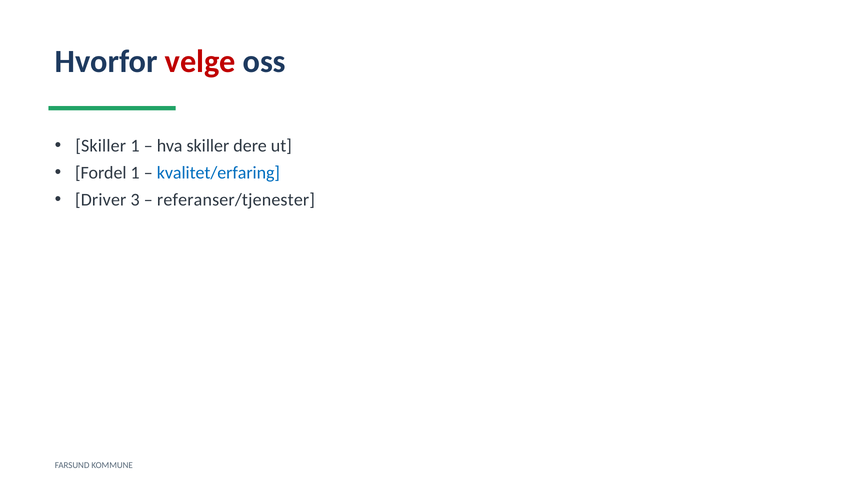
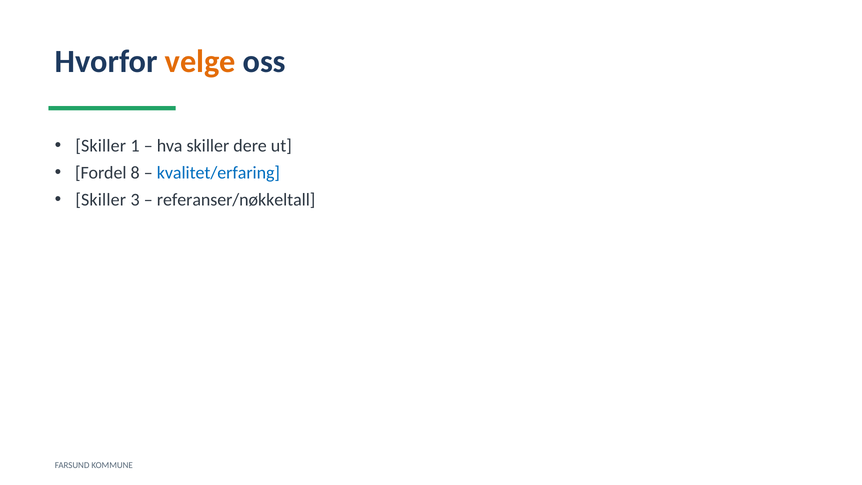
velge colour: red -> orange
Fordel 1: 1 -> 8
Driver at (101, 200): Driver -> Skiller
referanser/tjenester: referanser/tjenester -> referanser/nøkkeltall
